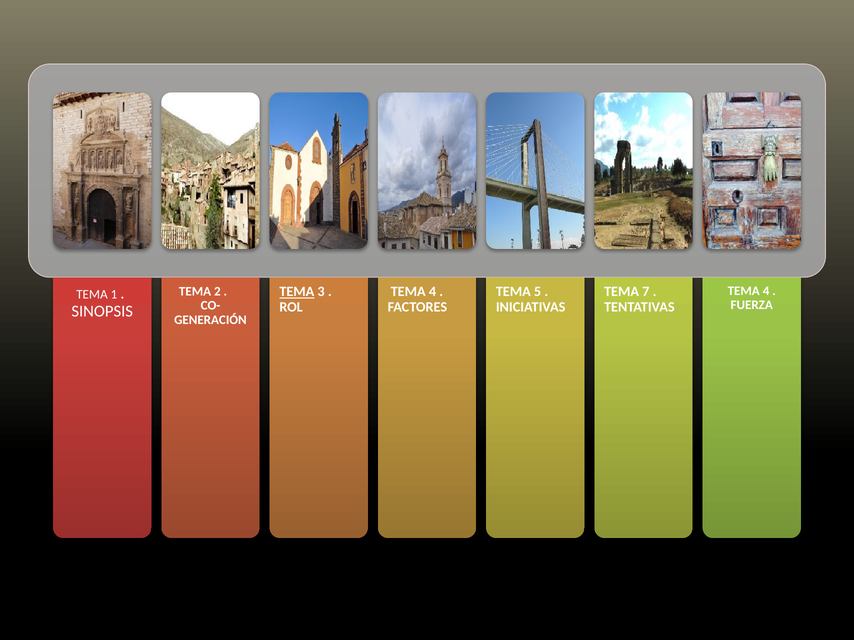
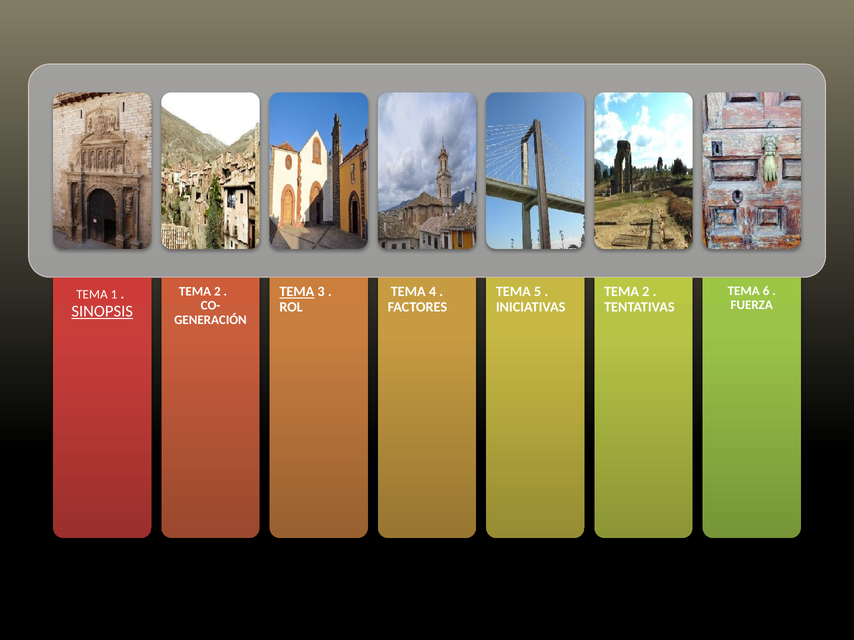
4 at (766, 291): 4 -> 6
7 at (646, 292): 7 -> 2
SINOPSIS underline: none -> present
